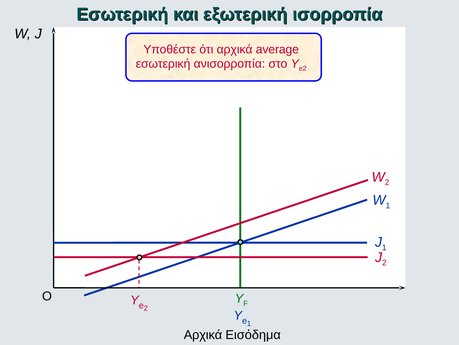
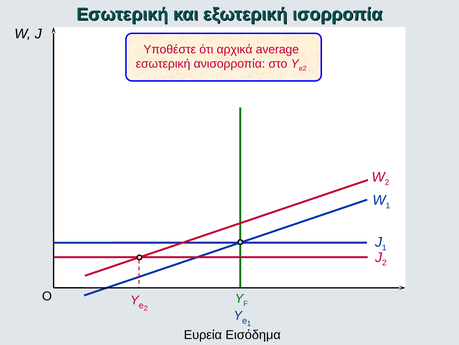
Αρχικά at (203, 334): Αρχικά -> Ευρεία
